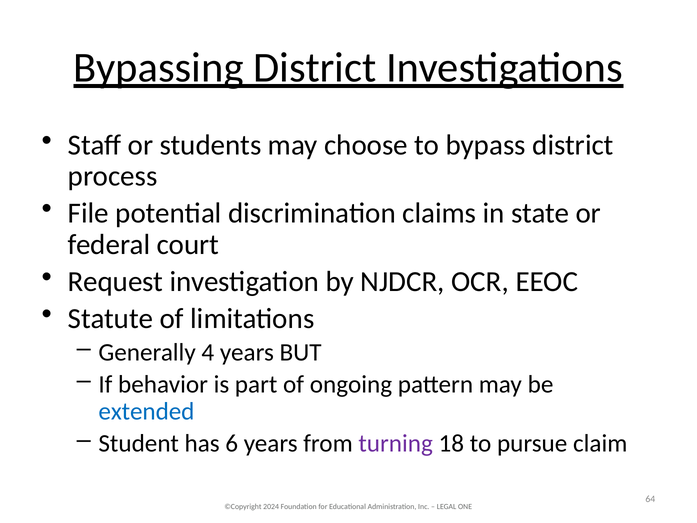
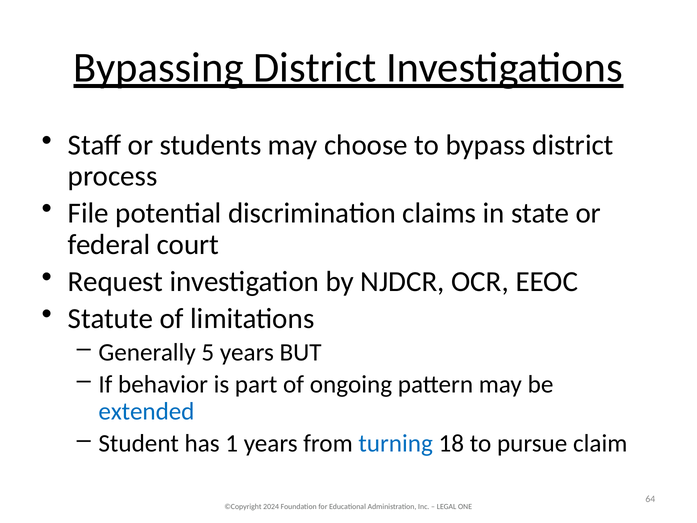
4: 4 -> 5
6: 6 -> 1
turning colour: purple -> blue
